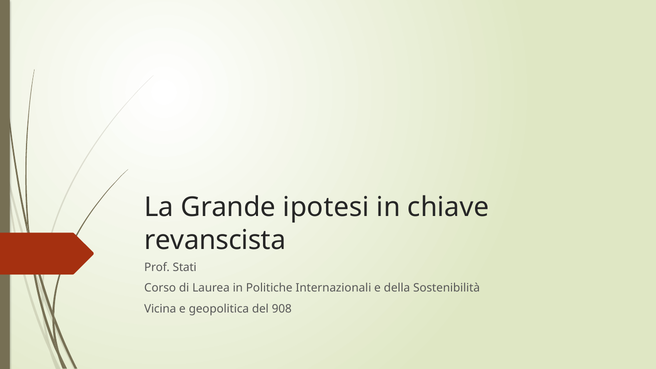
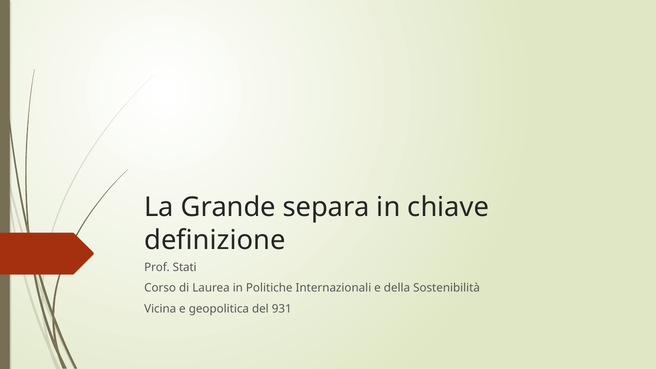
ipotesi: ipotesi -> separa
revanscista: revanscista -> definizione
908: 908 -> 931
